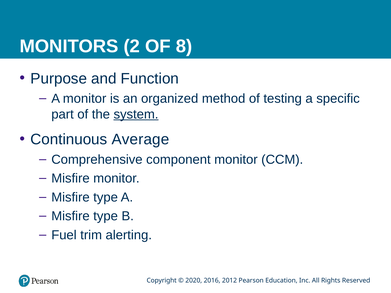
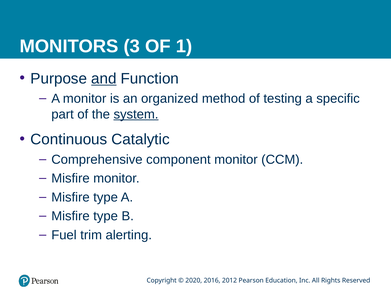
2: 2 -> 3
8: 8 -> 1
and underline: none -> present
Average: Average -> Catalytic
